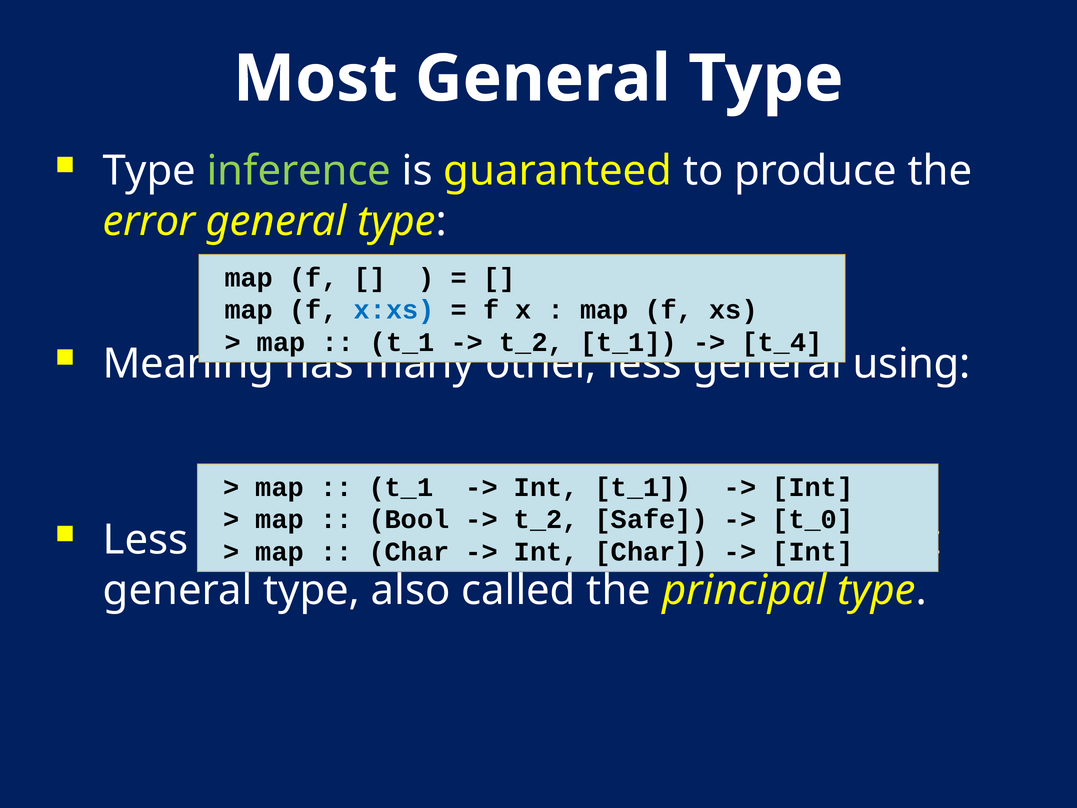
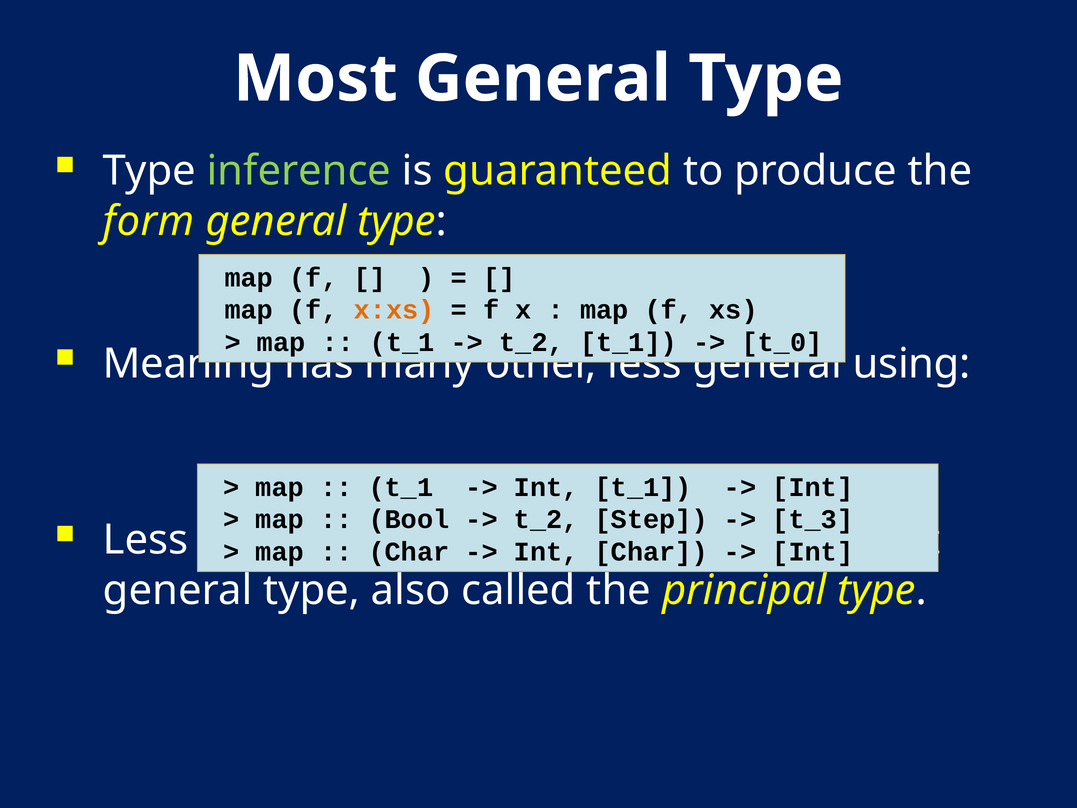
error: error -> form
x:xs colour: blue -> orange
t_4: t_4 -> t_0
Safe: Safe -> Step
t_0: t_0 -> t_3
